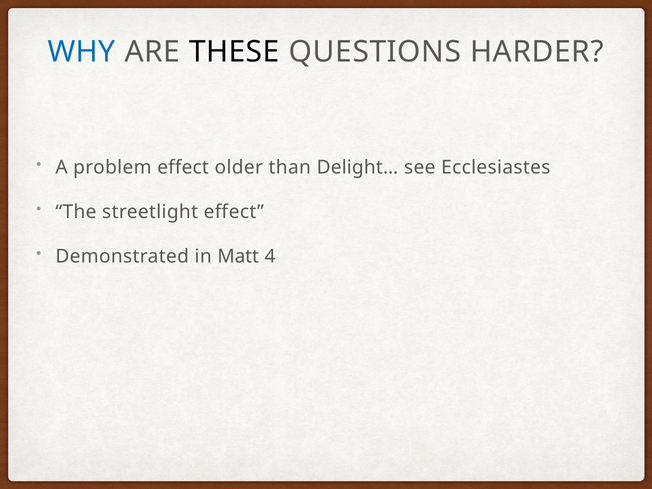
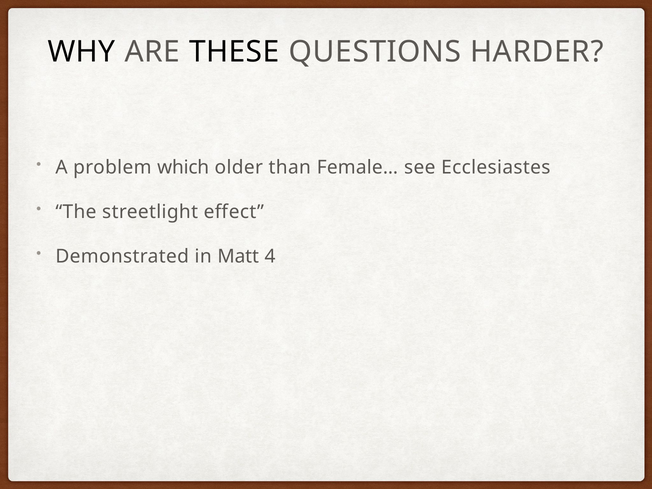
WHY colour: blue -> black
problem effect: effect -> which
Delight…: Delight… -> Female…
